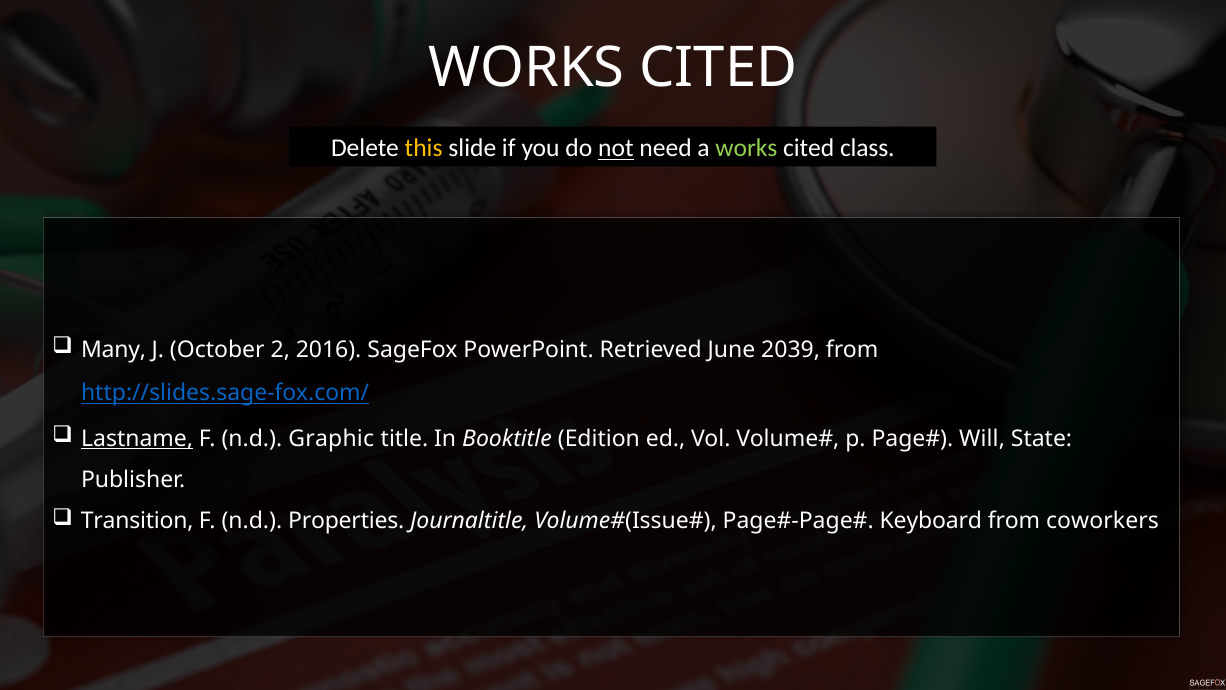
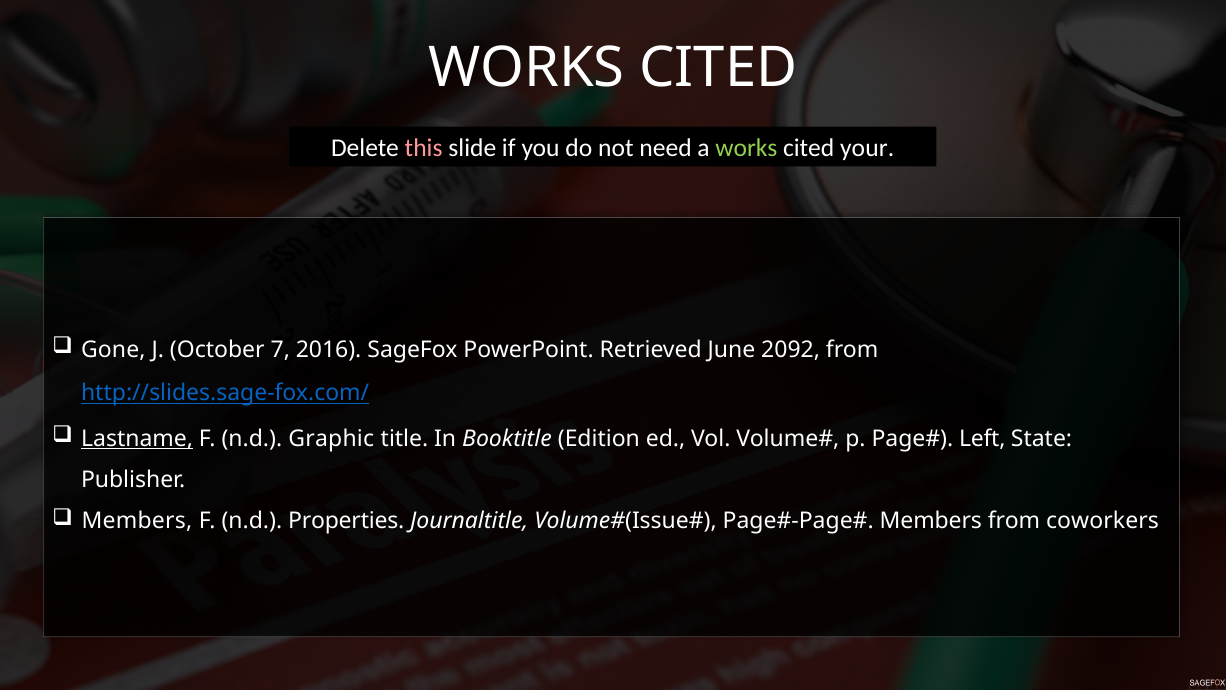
this colour: yellow -> pink
not underline: present -> none
class: class -> your
Many: Many -> Gone
2: 2 -> 7
2039: 2039 -> 2092
Will: Will -> Left
Transition at (137, 521): Transition -> Members
Keyboard at (931, 521): Keyboard -> Members
